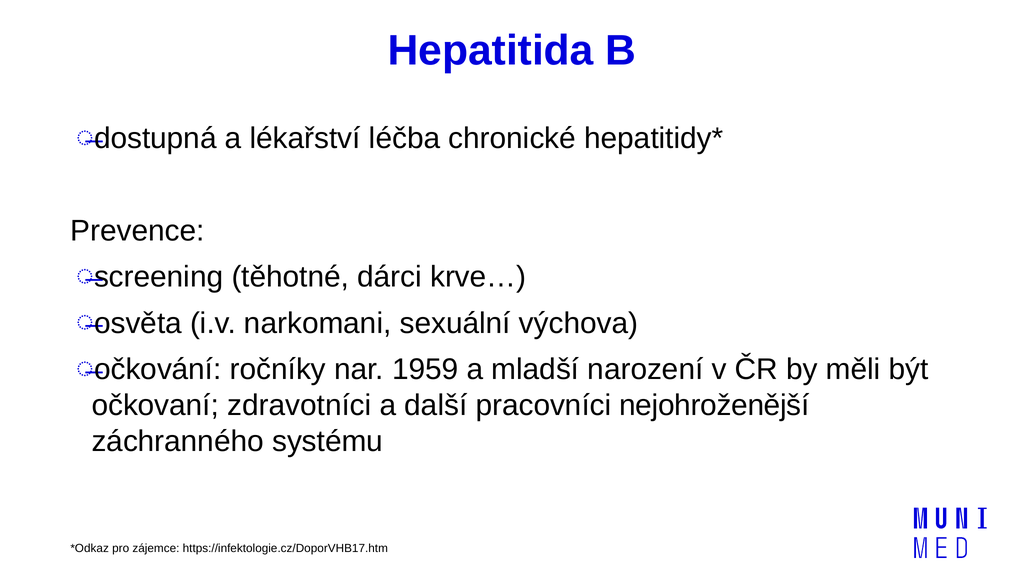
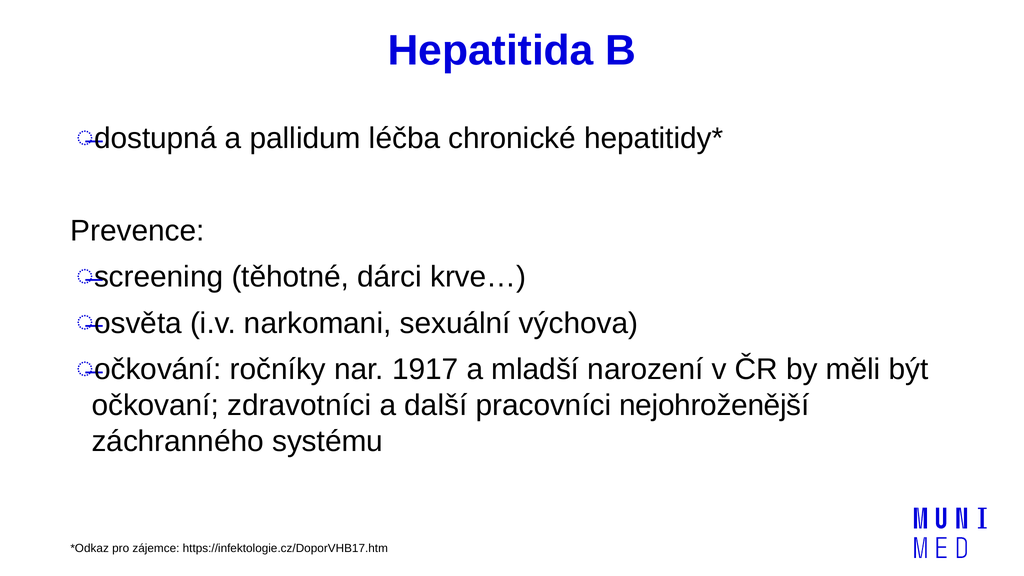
lékařství: lékařství -> pallidum
1959: 1959 -> 1917
